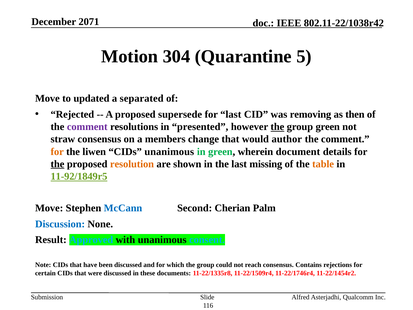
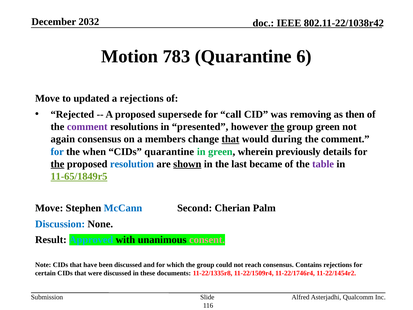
2071: 2071 -> 2032
304: 304 -> 783
5: 5 -> 6
a separated: separated -> rejections
for last: last -> call
straw: straw -> again
that at (230, 139) underline: none -> present
author: author -> during
for at (57, 151) colour: orange -> blue
liwen: liwen -> when
CIDs unanimous: unanimous -> quarantine
document: document -> previously
resolution colour: orange -> blue
shown underline: none -> present
missing: missing -> became
table colour: orange -> purple
11-92/1849r5: 11-92/1849r5 -> 11-65/1849r5
consent colour: light blue -> pink
